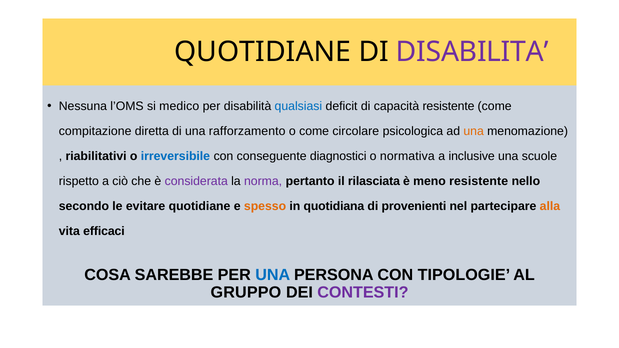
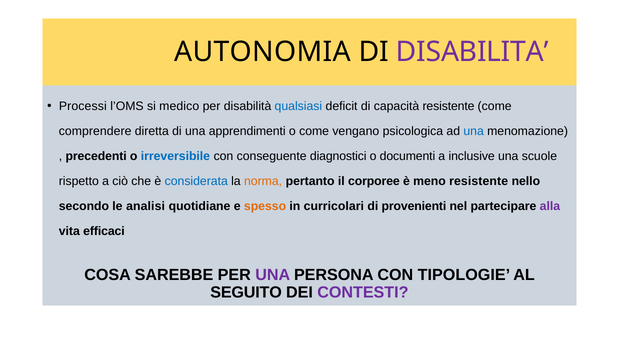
QUOTIDIANE at (263, 52): QUOTIDIANE -> AUTONOMIA
Nessuna: Nessuna -> Processi
compitazione: compitazione -> comprendere
rafforzamento: rafforzamento -> apprendimenti
circolare: circolare -> vengano
una at (474, 131) colour: orange -> blue
riabilitativi: riabilitativi -> precedenti
normativa: normativa -> documenti
considerata colour: purple -> blue
norma colour: purple -> orange
rilasciata: rilasciata -> corporee
evitare: evitare -> analisi
quotidiana: quotidiana -> curricolari
alla colour: orange -> purple
UNA at (273, 275) colour: blue -> purple
GRUPPO: GRUPPO -> SEGUITO
